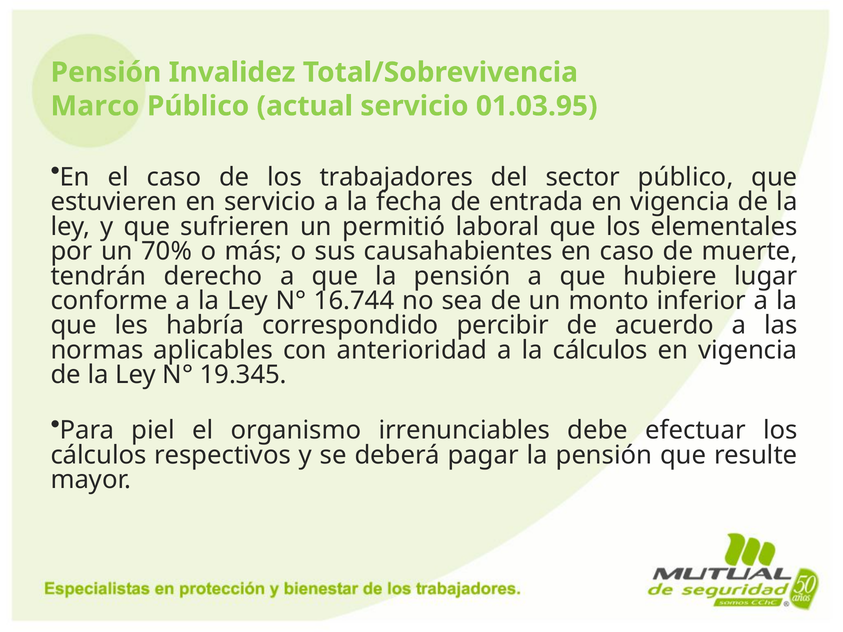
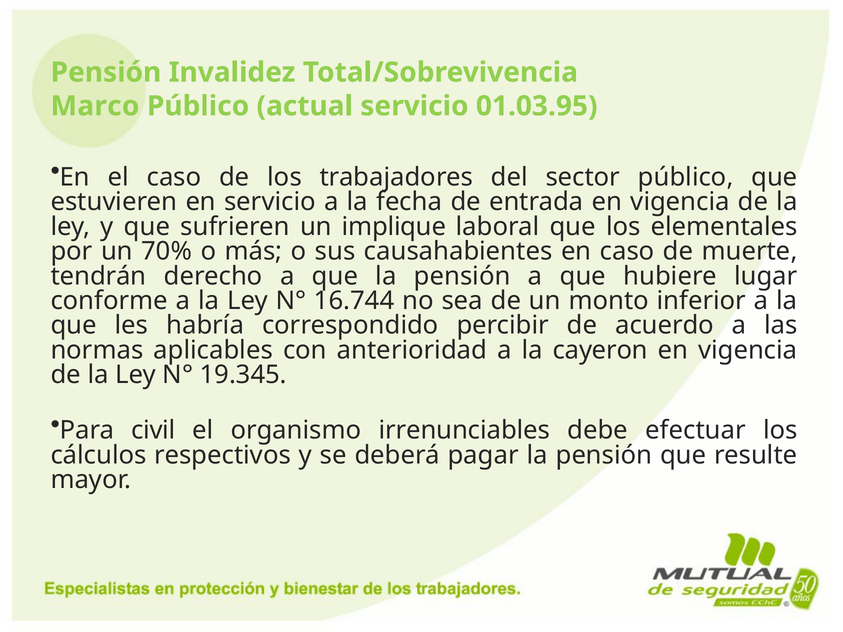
permitió: permitió -> implique
la cálculos: cálculos -> cayeron
piel: piel -> civil
